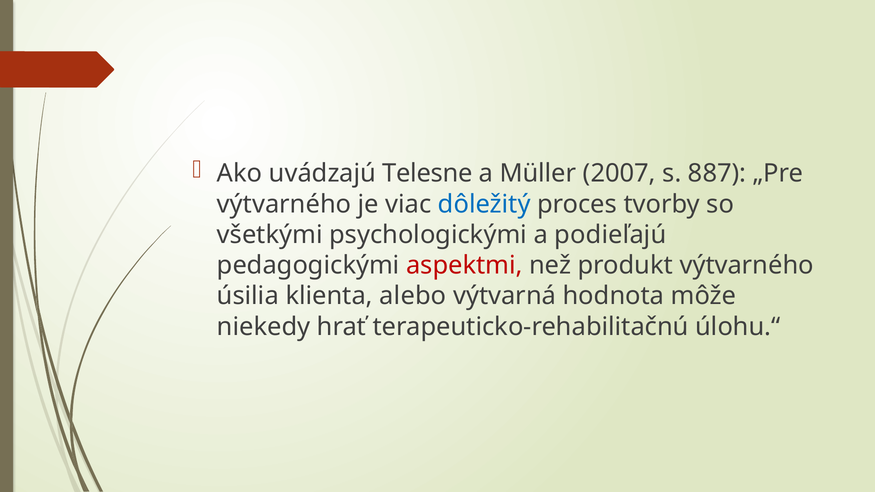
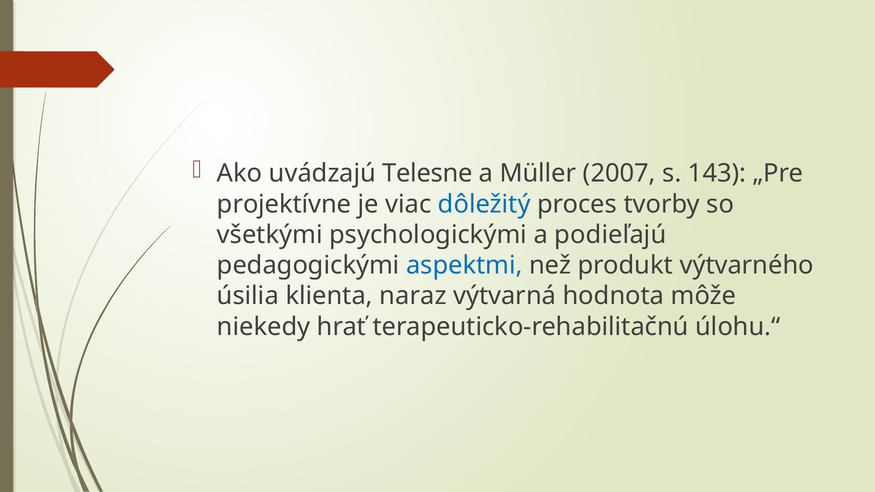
887: 887 -> 143
výtvarného at (284, 204): výtvarného -> projektívne
aspektmi colour: red -> blue
alebo: alebo -> naraz
